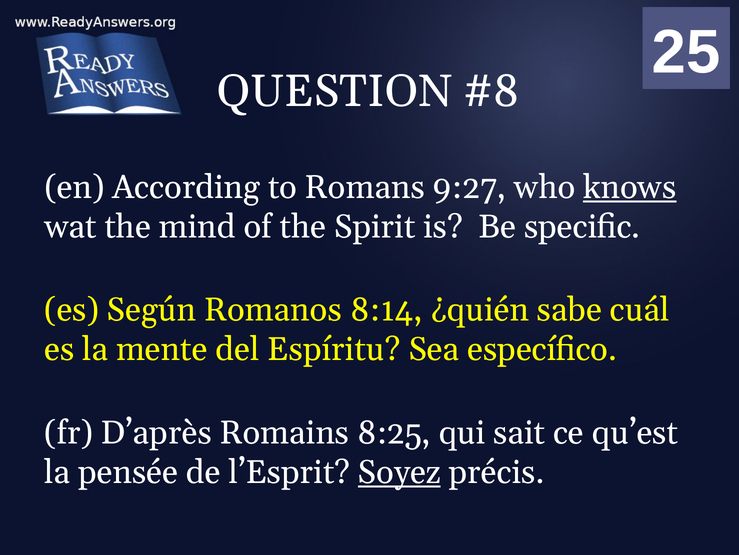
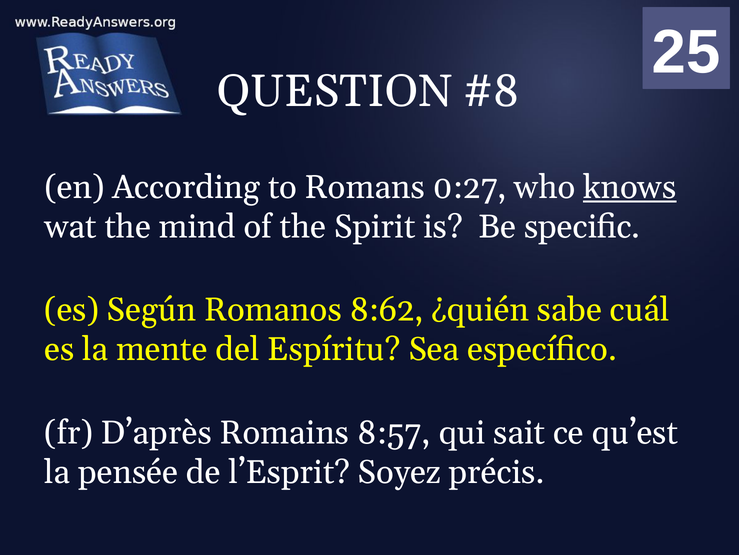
9:27: 9:27 -> 0:27
8:14: 8:14 -> 8:62
8:25: 8:25 -> 8:57
Soyez underline: present -> none
